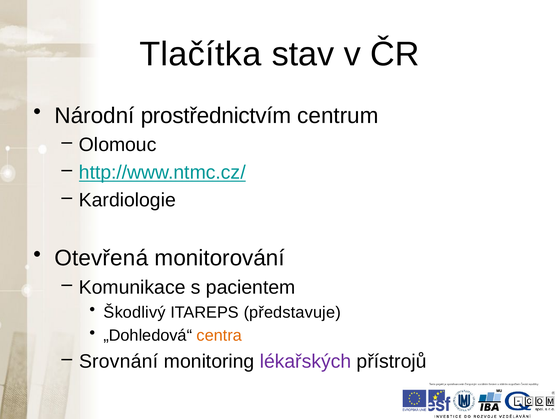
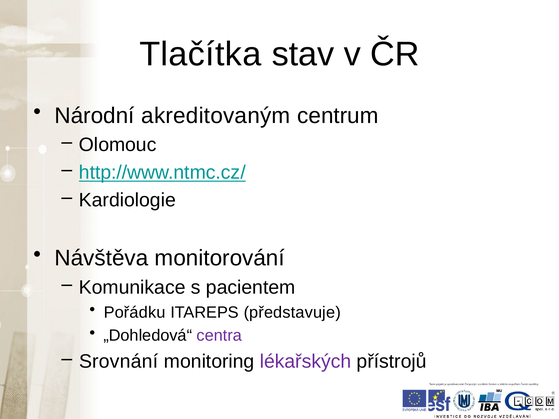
prostřednictvím: prostřednictvím -> akreditovaným
Otevřená: Otevřená -> Návštěva
Škodlivý: Škodlivý -> Pořádku
centra colour: orange -> purple
